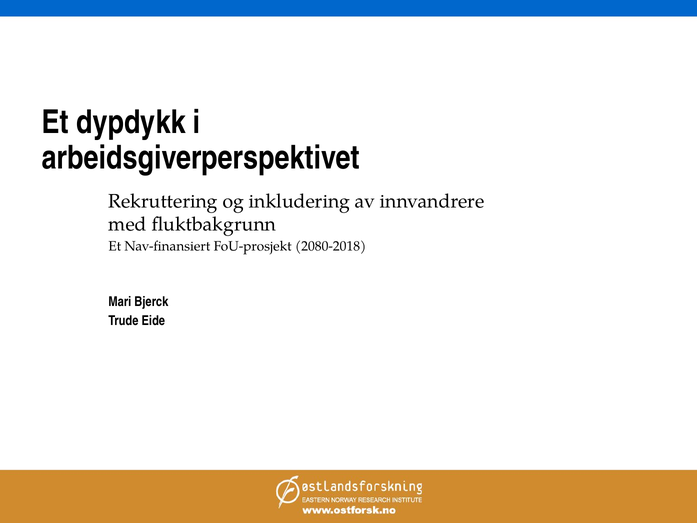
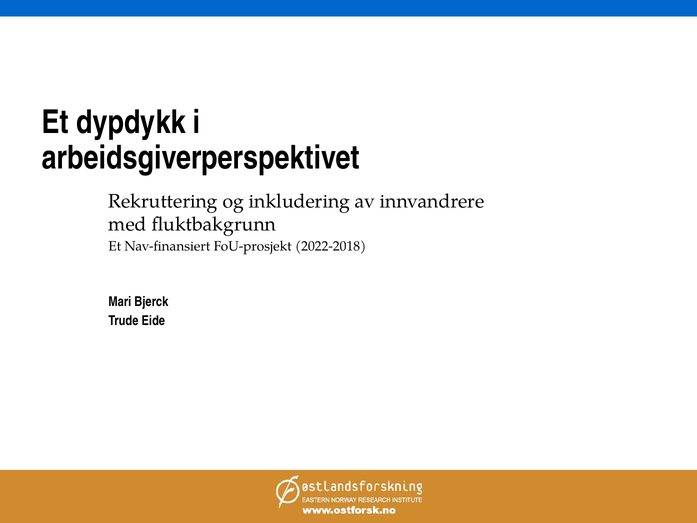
2080-2018: 2080-2018 -> 2022-2018
